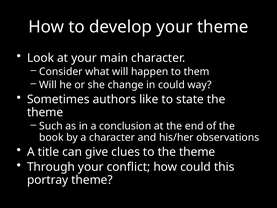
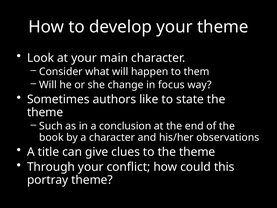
in could: could -> focus
